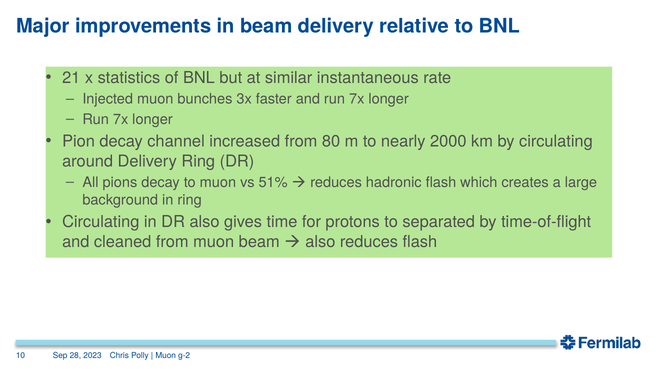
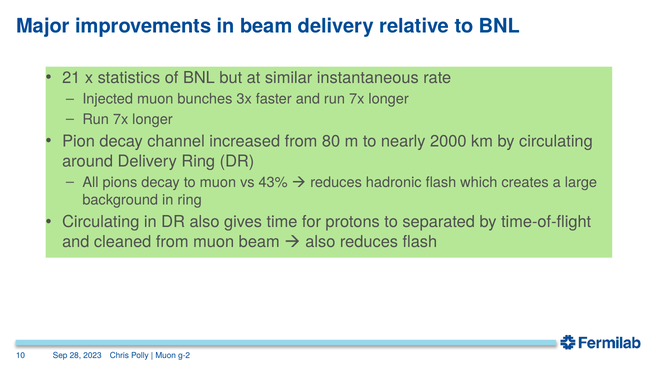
51%: 51% -> 43%
